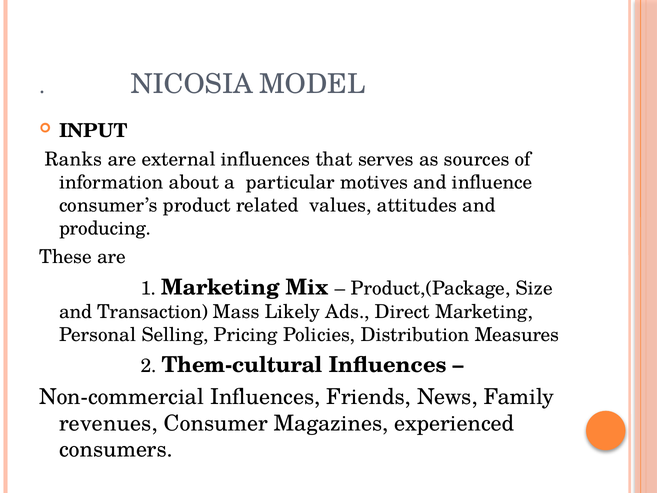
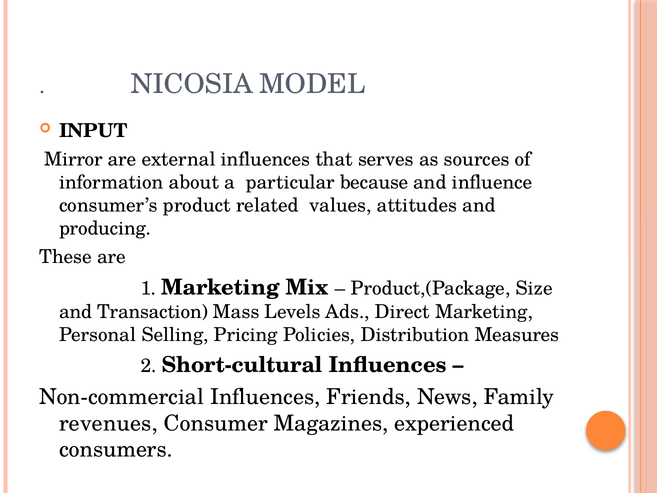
Ranks: Ranks -> Mirror
motives: motives -> because
Likely: Likely -> Levels
Them-cultural: Them-cultural -> Short-cultural
